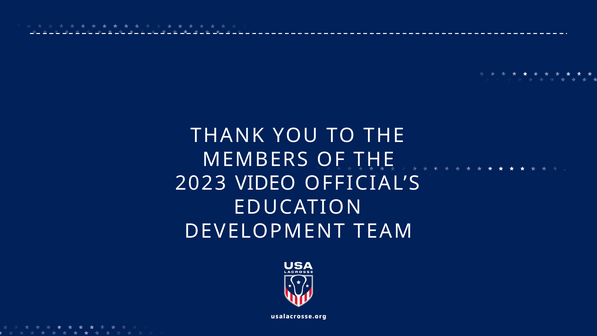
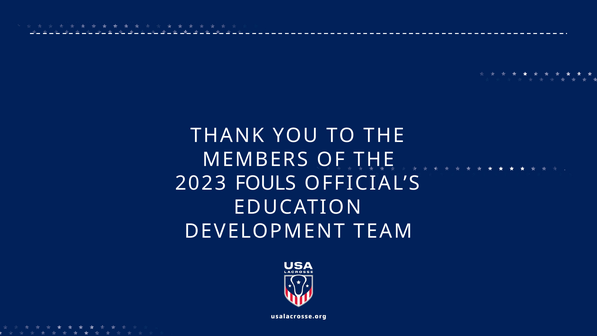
VIDEO: VIDEO -> FOULS
